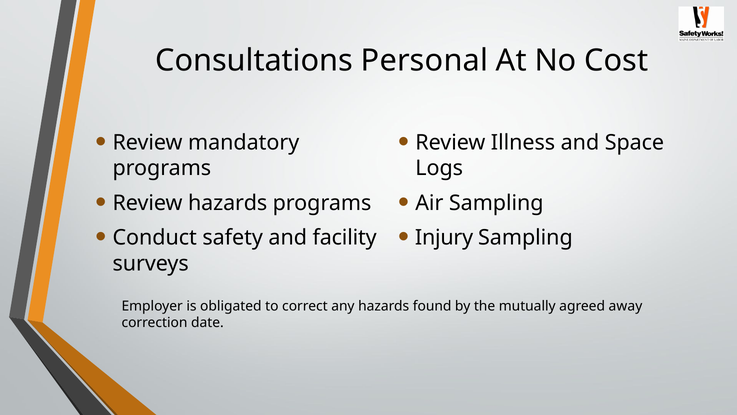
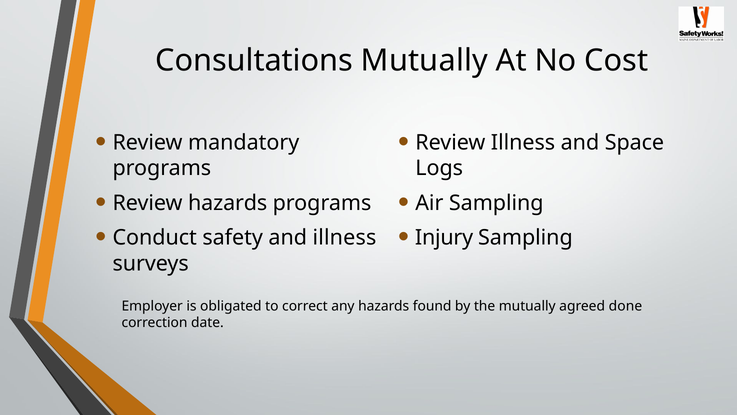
Consultations Personal: Personal -> Mutually
and facility: facility -> illness
away: away -> done
